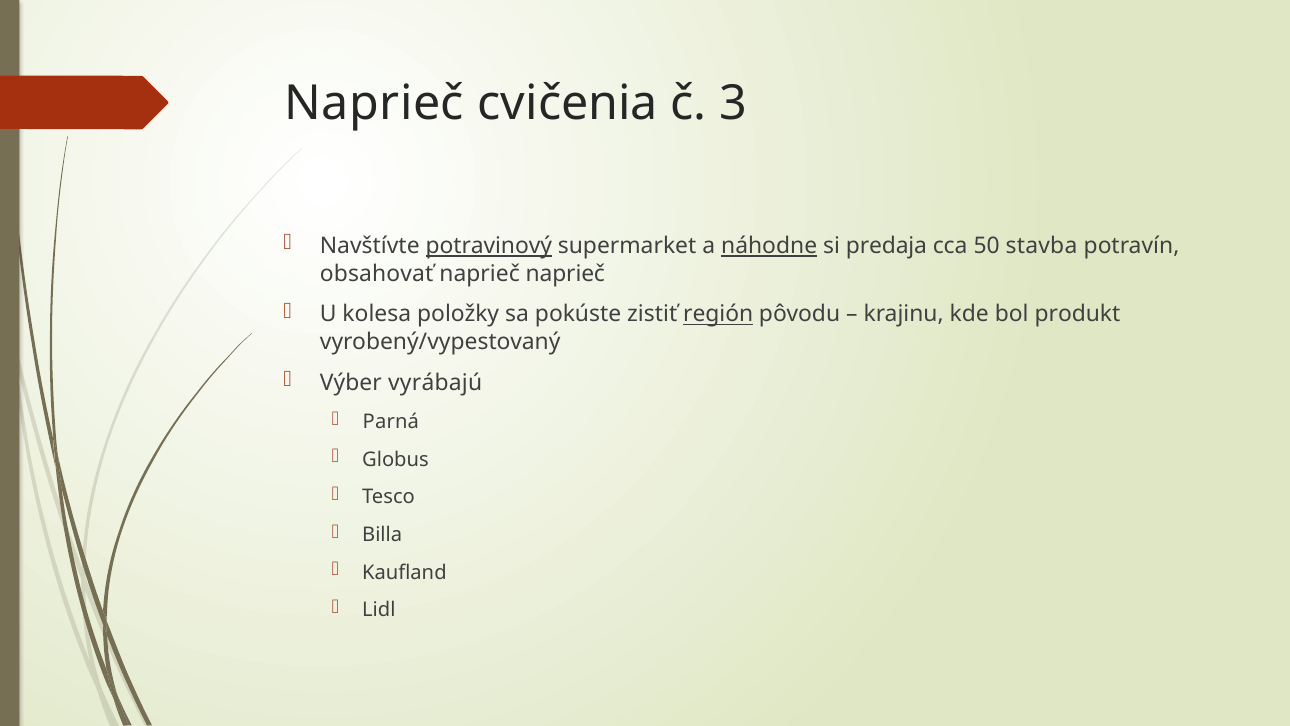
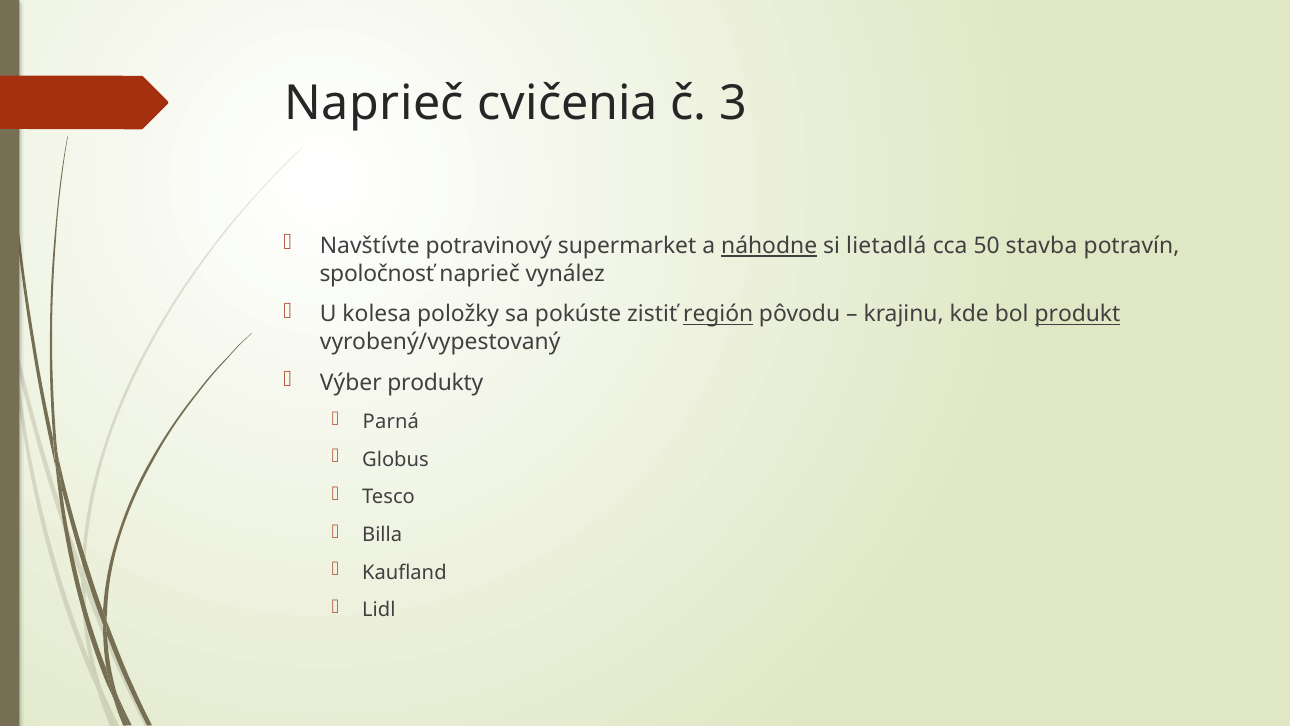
potravinový underline: present -> none
predaja: predaja -> lietadlá
obsahovať: obsahovať -> spoločnosť
naprieč naprieč: naprieč -> vynález
produkt underline: none -> present
vyrábajú: vyrábajú -> produkty
